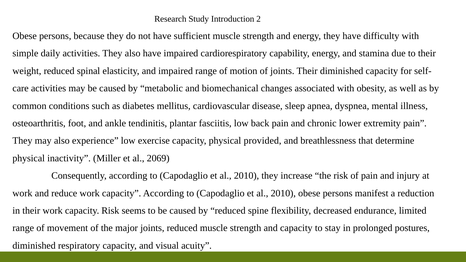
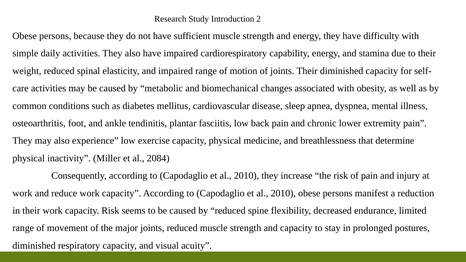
provided: provided -> medicine
2069: 2069 -> 2084
